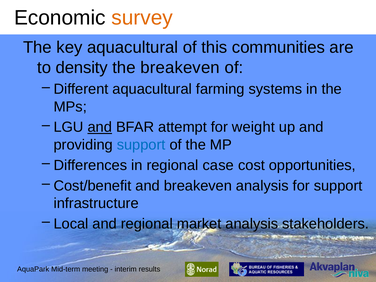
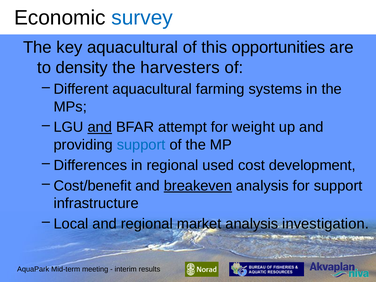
survey colour: orange -> blue
communities: communities -> opportunities
the breakeven: breakeven -> harvesters
case: case -> used
opportunities: opportunities -> development
breakeven at (198, 186) underline: none -> present
stakeholders: stakeholders -> investigation
